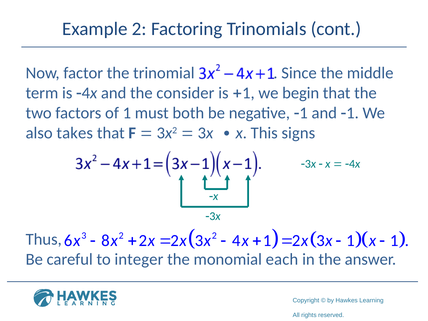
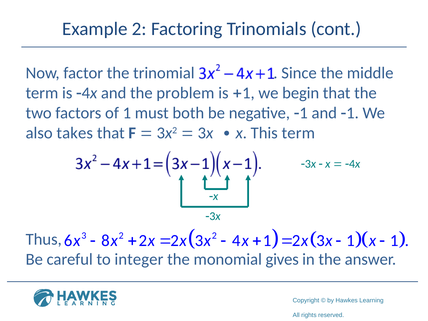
consider: consider -> problem
This signs: signs -> term
each: each -> gives
